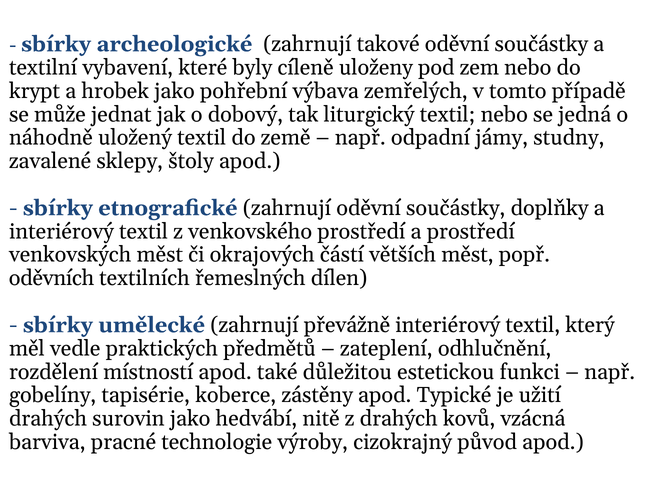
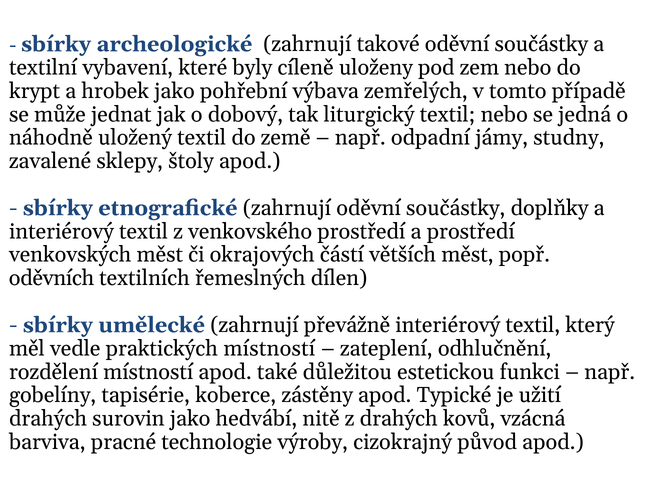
praktických předmětů: předmětů -> místností
